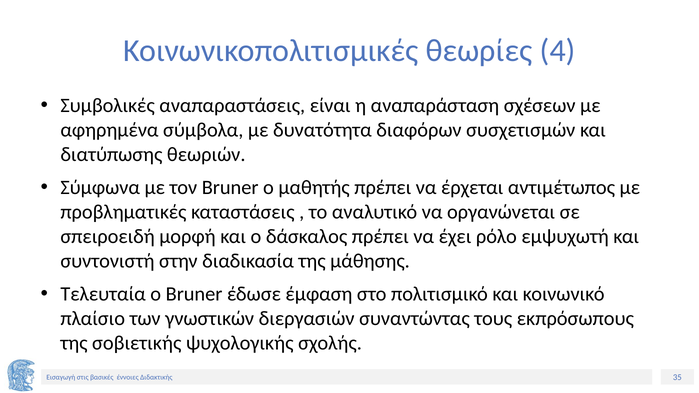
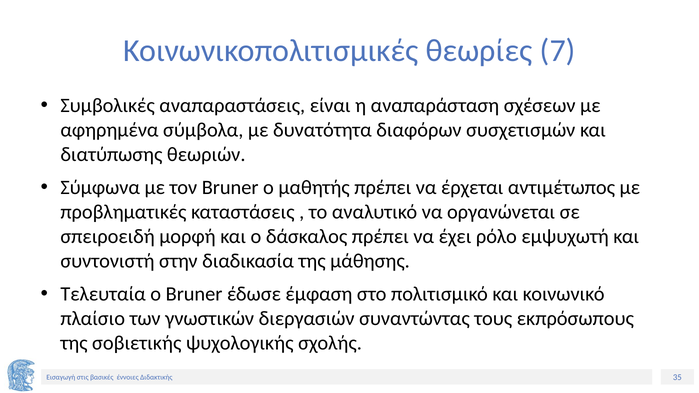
4: 4 -> 7
